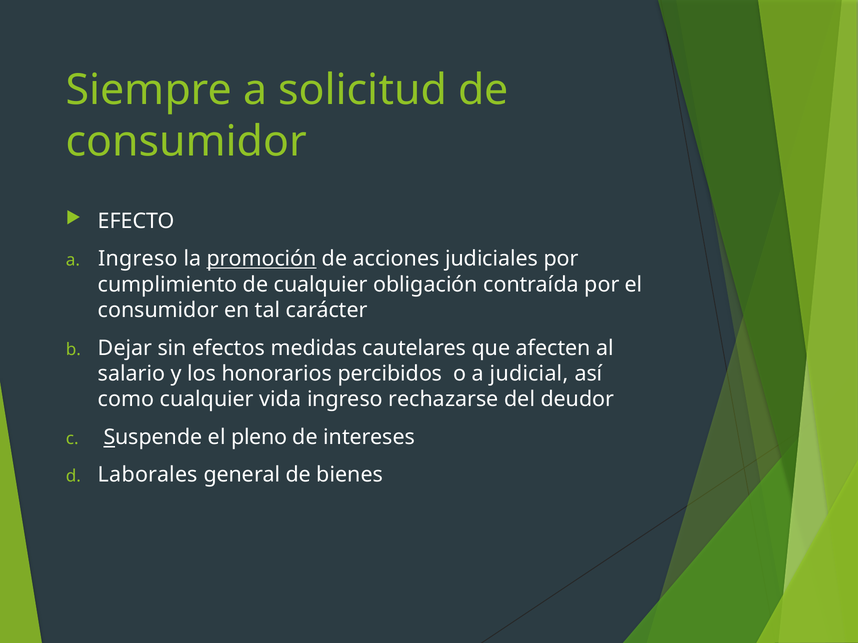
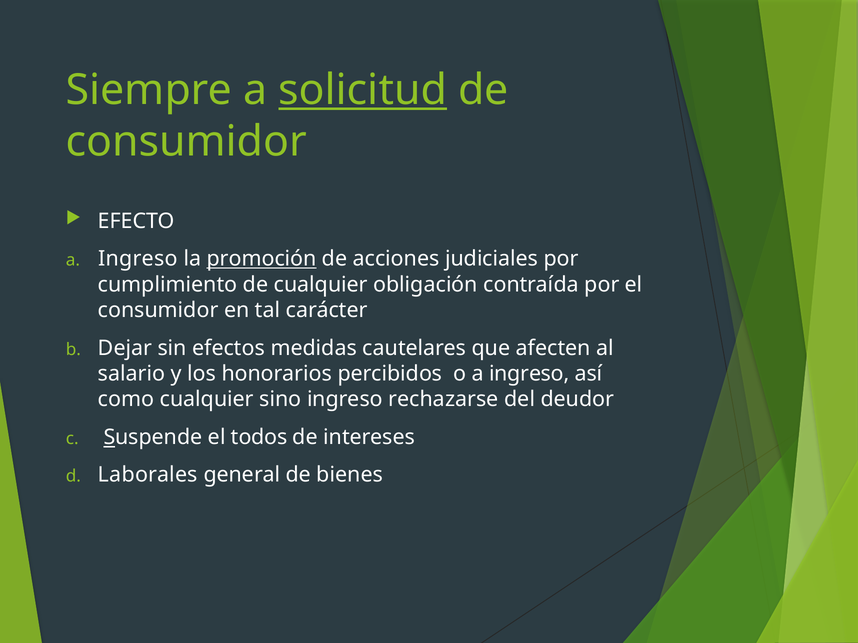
solicitud underline: none -> present
o a judicial: judicial -> ingreso
vida: vida -> sino
pleno: pleno -> todos
